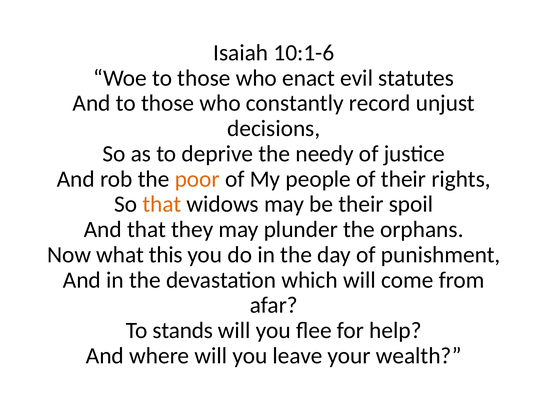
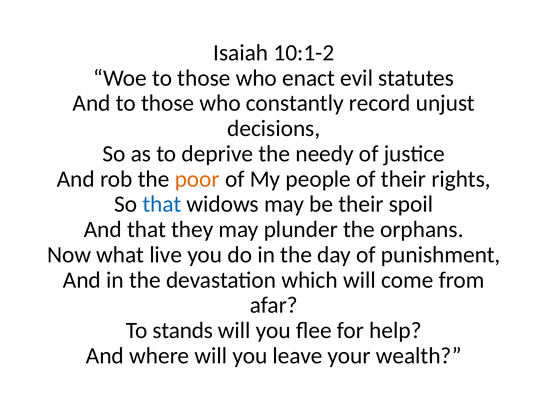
10:1-6: 10:1-6 -> 10:1-2
that at (162, 204) colour: orange -> blue
this: this -> live
